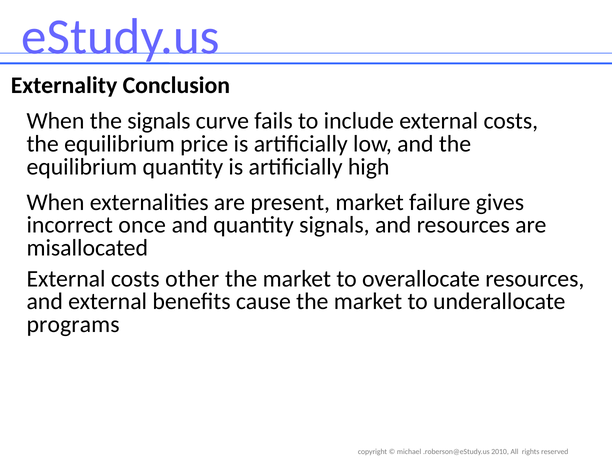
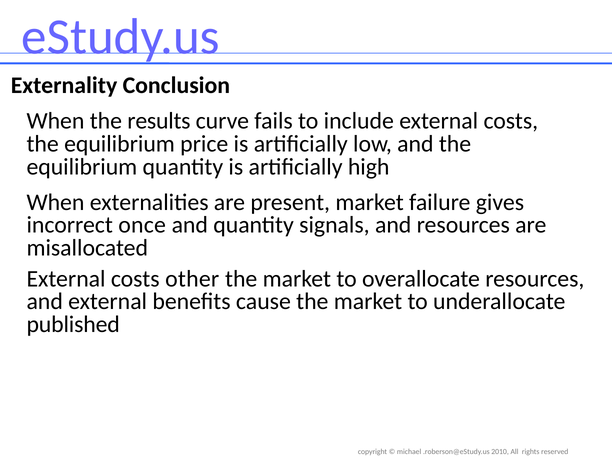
the signals: signals -> results
programs: programs -> published
